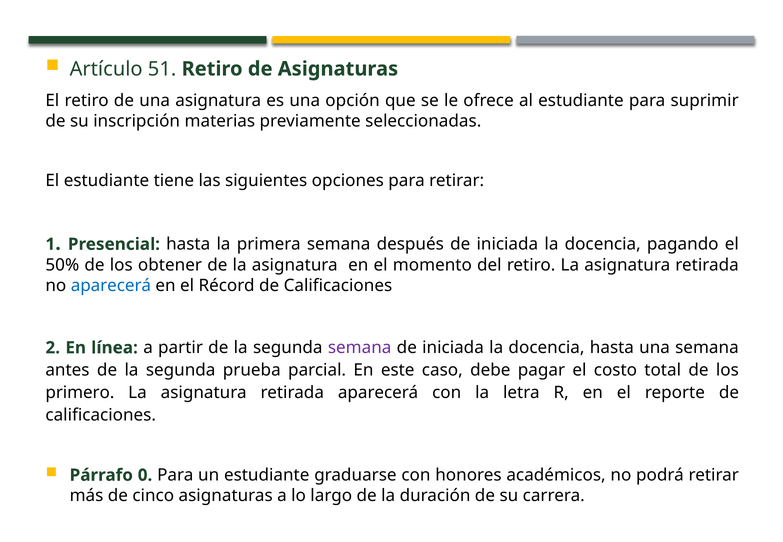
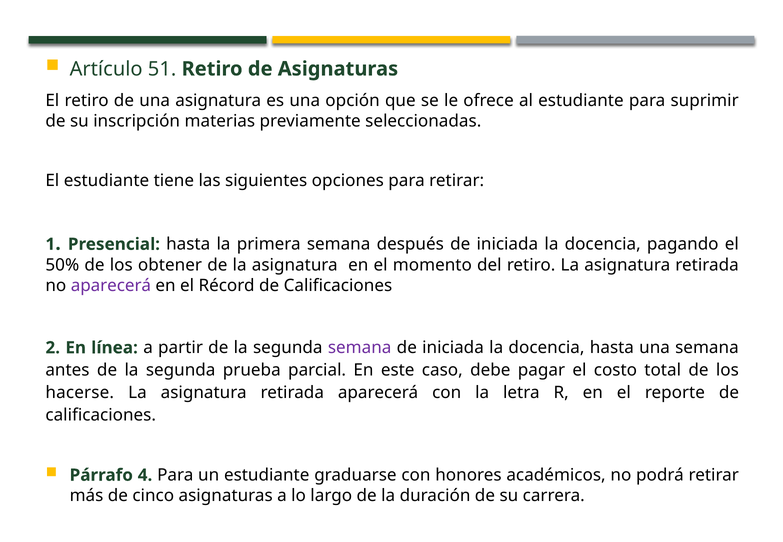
aparecerá at (111, 286) colour: blue -> purple
primero: primero -> hacerse
0: 0 -> 4
